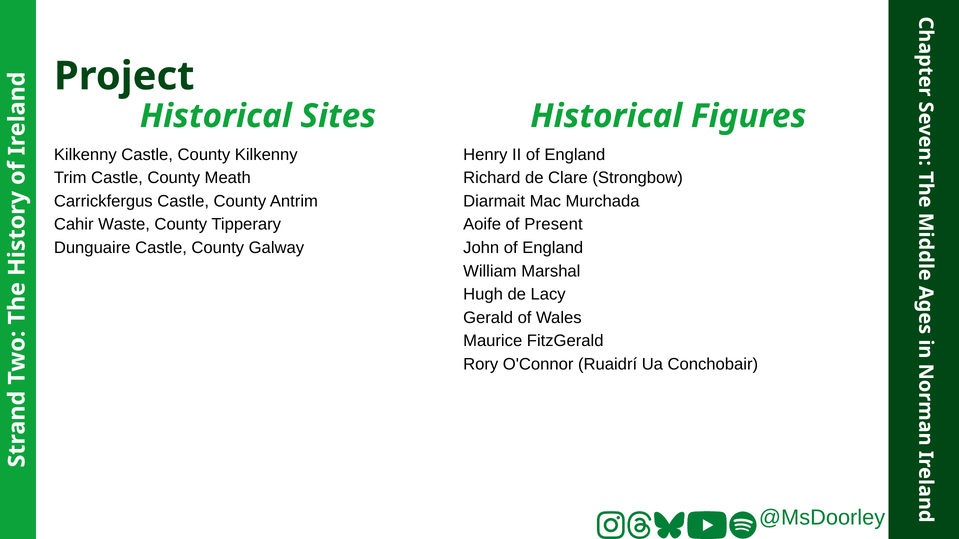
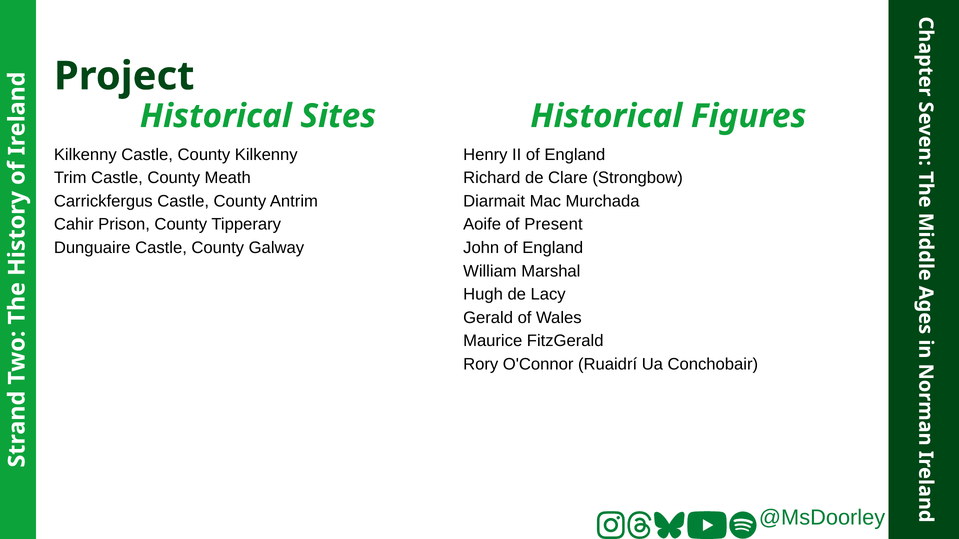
Waste: Waste -> Prison
